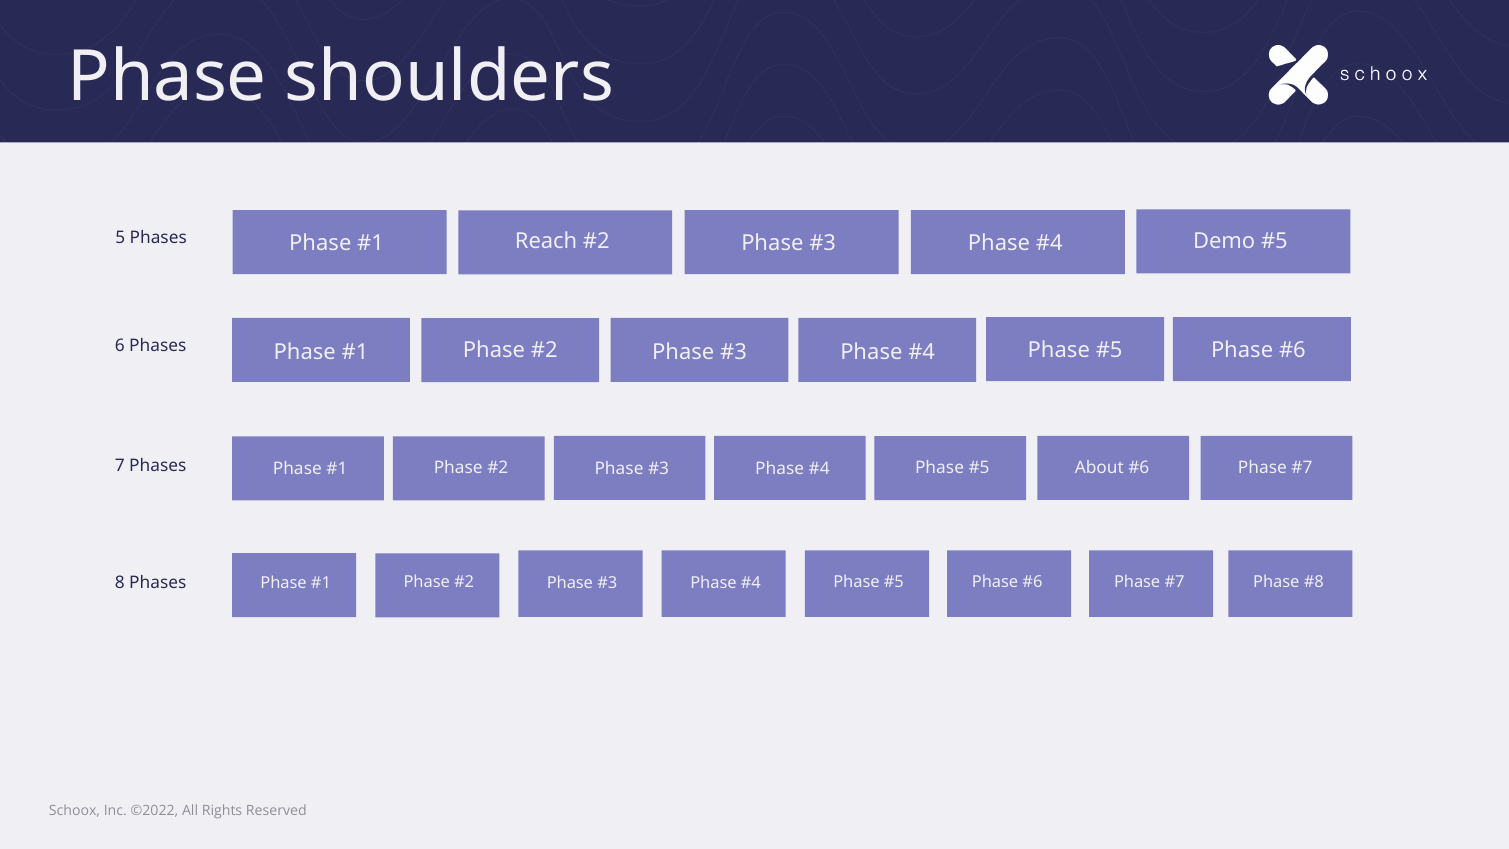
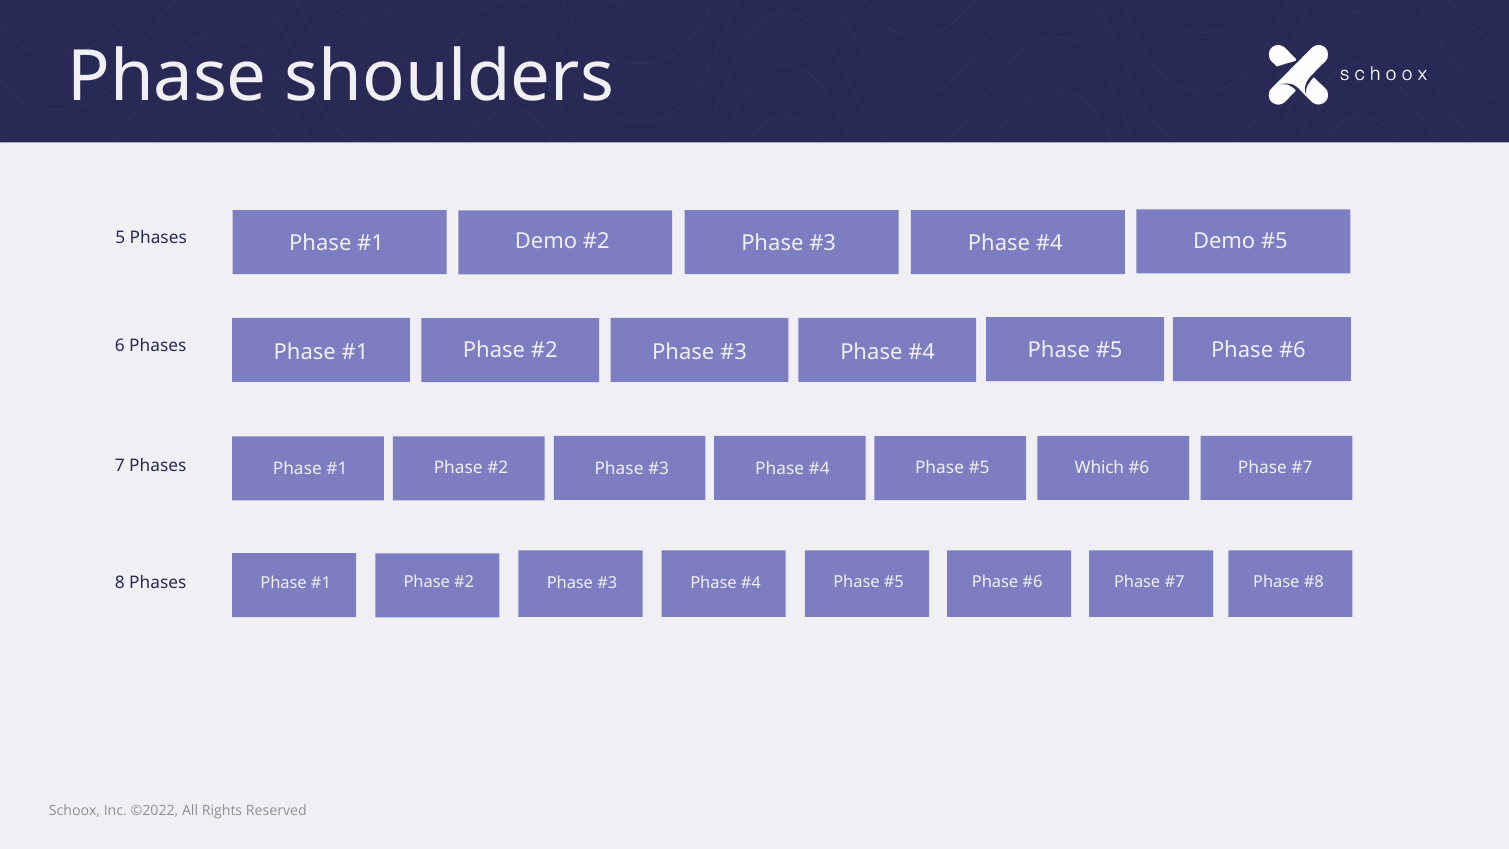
Reach at (546, 241): Reach -> Demo
About: About -> Which
